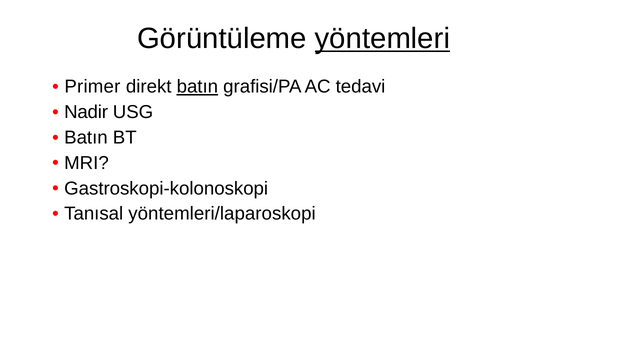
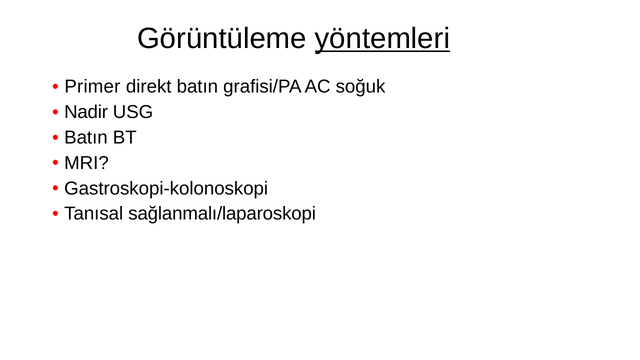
batın at (197, 87) underline: present -> none
tedavi: tedavi -> soğuk
yöntemleri/laparoskopi: yöntemleri/laparoskopi -> sağlanmalı/laparoskopi
